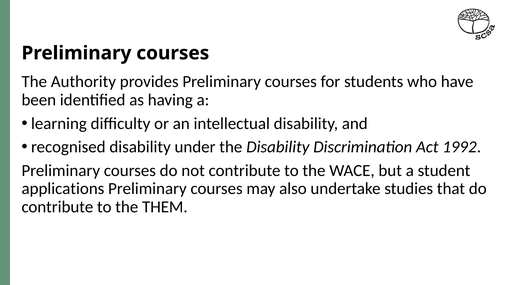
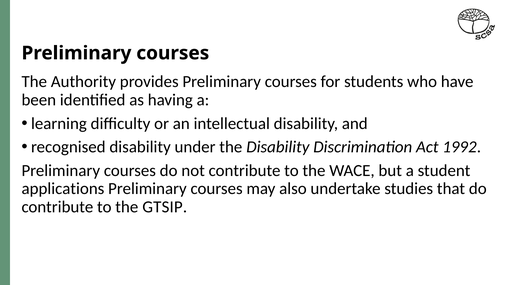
THEM: THEM -> GTSIP
